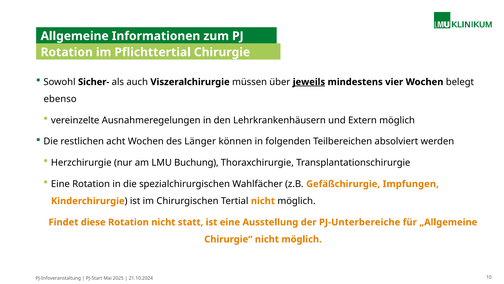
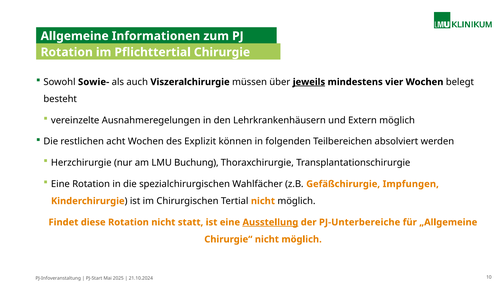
Sicher-: Sicher- -> Sowie-
ebenso: ebenso -> besteht
Länger: Länger -> Explizit
Ausstellung underline: none -> present
